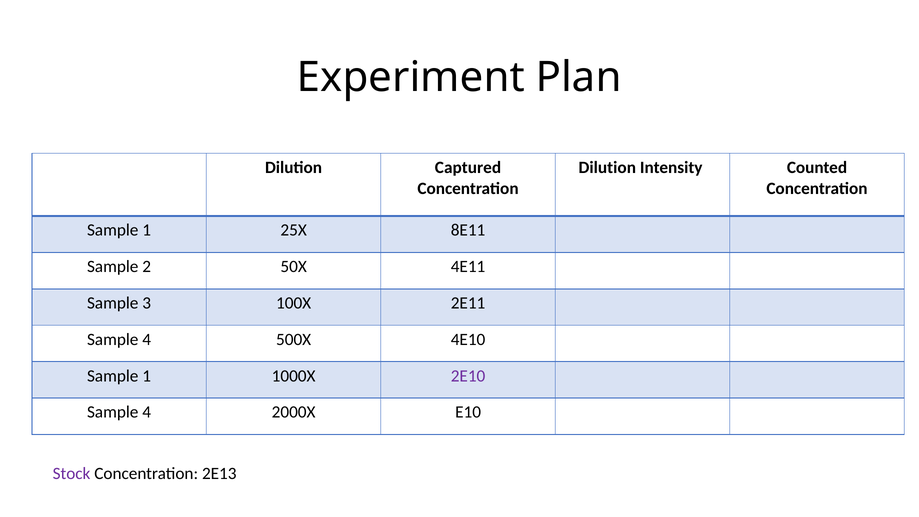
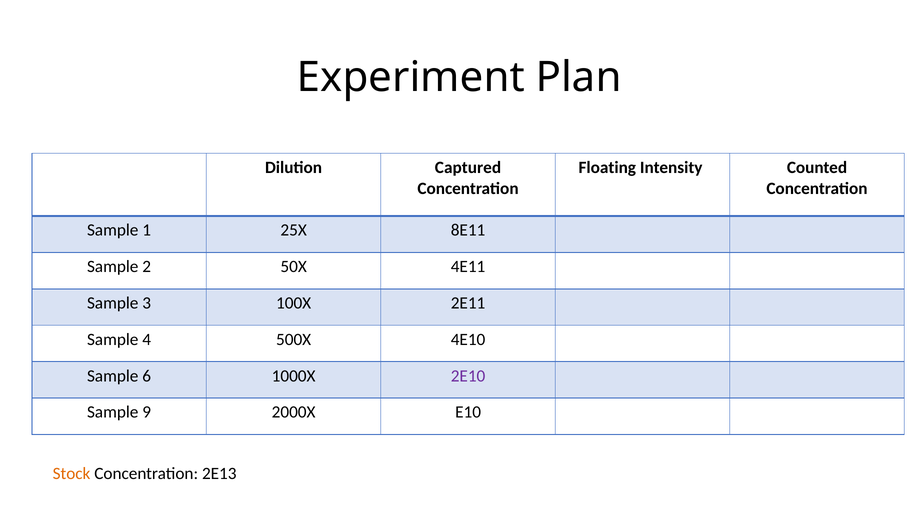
Dilution at (607, 167): Dilution -> Floating
1 at (147, 376): 1 -> 6
4 at (147, 412): 4 -> 9
Stock colour: purple -> orange
